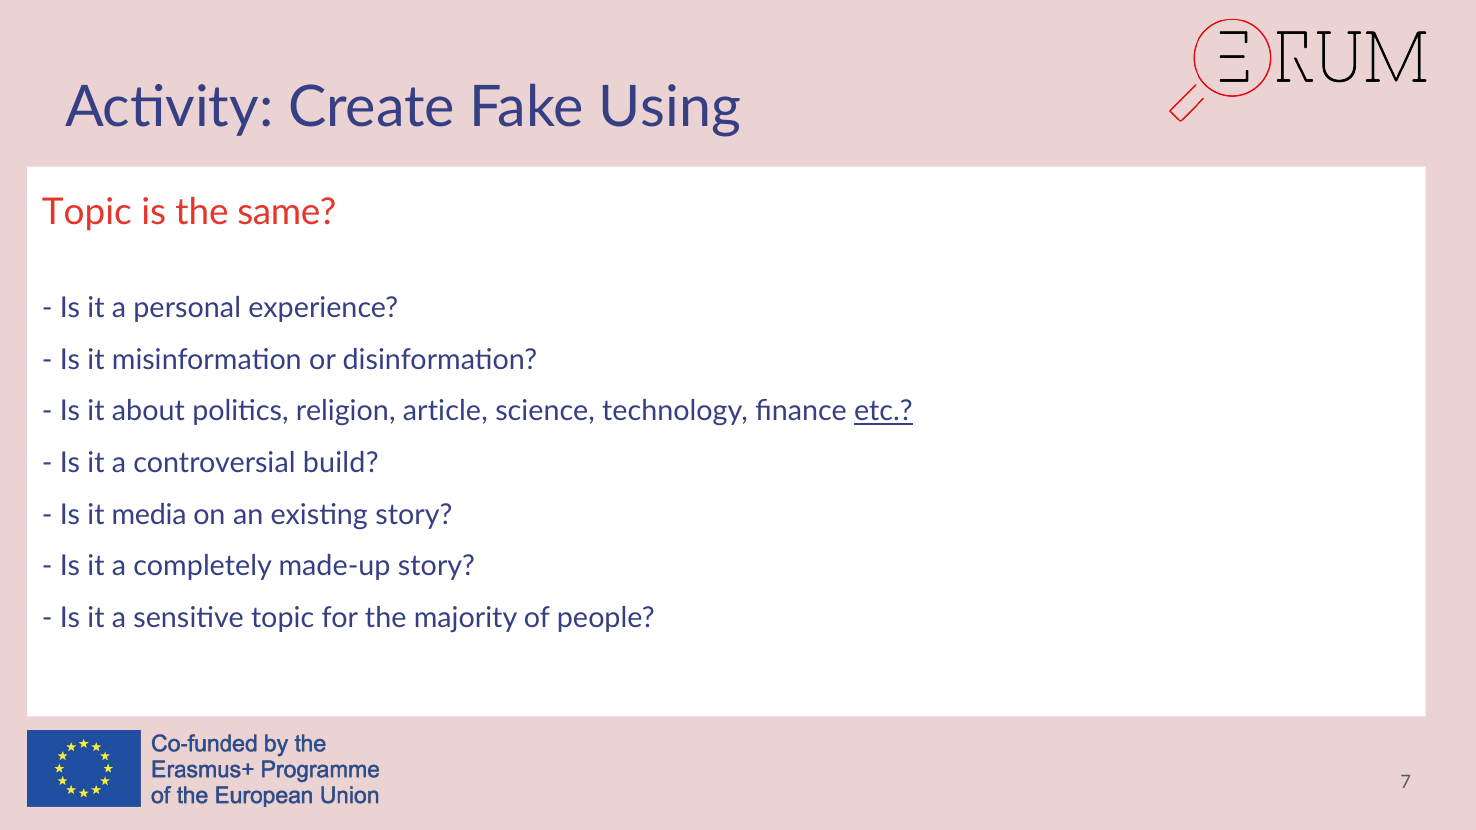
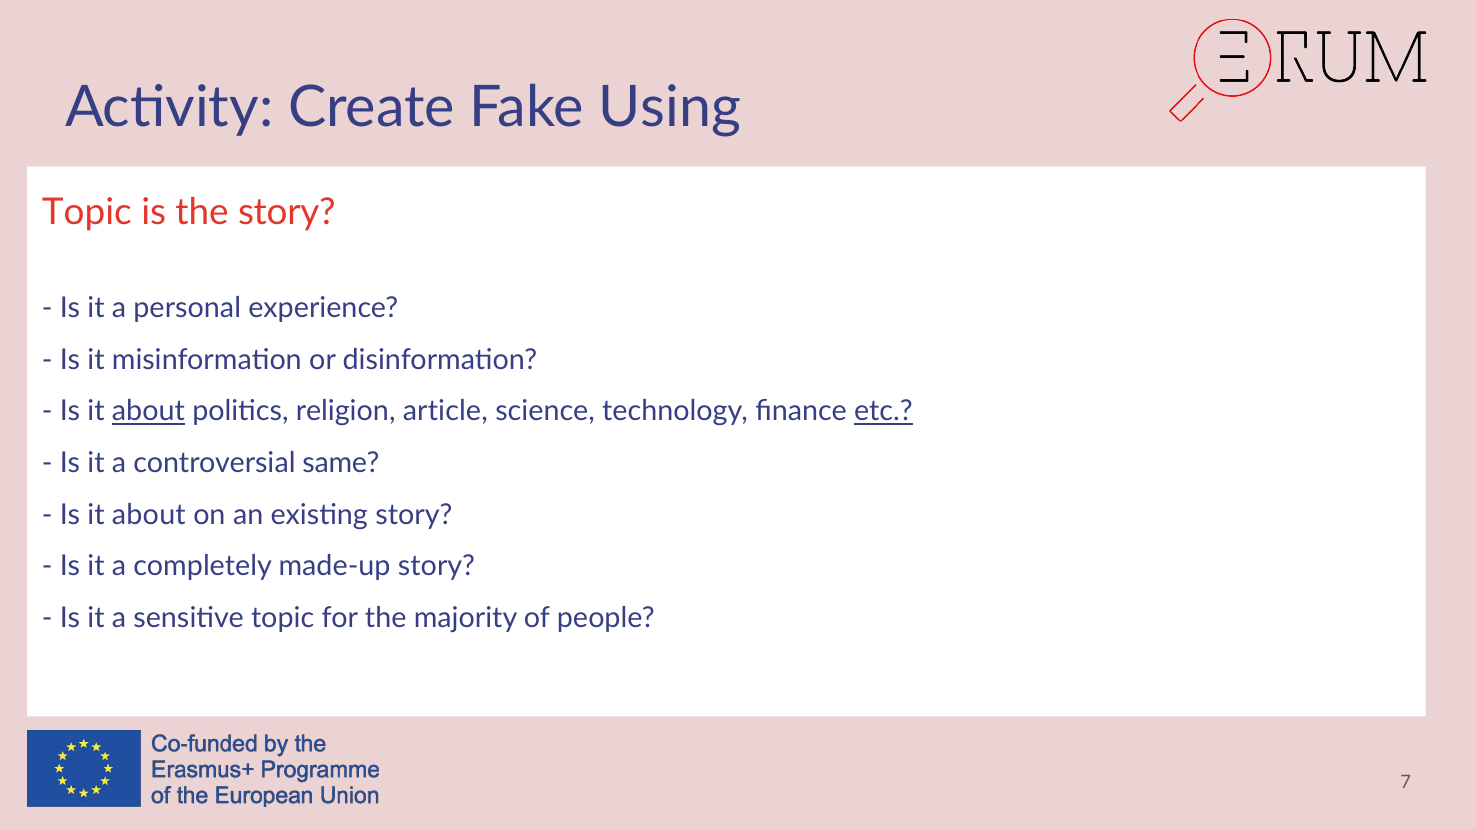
the same: same -> story
about at (148, 412) underline: none -> present
build: build -> same
media at (149, 515): media -> about
